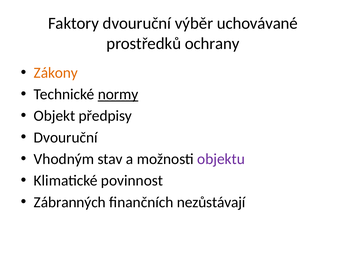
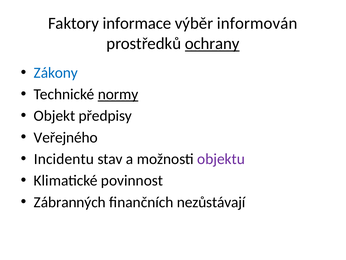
Faktory dvouruční: dvouruční -> informace
uchovávané: uchovávané -> informován
ochrany underline: none -> present
Zákony colour: orange -> blue
Dvouruční at (66, 137): Dvouruční -> Veřejného
Vhodným: Vhodným -> Incidentu
